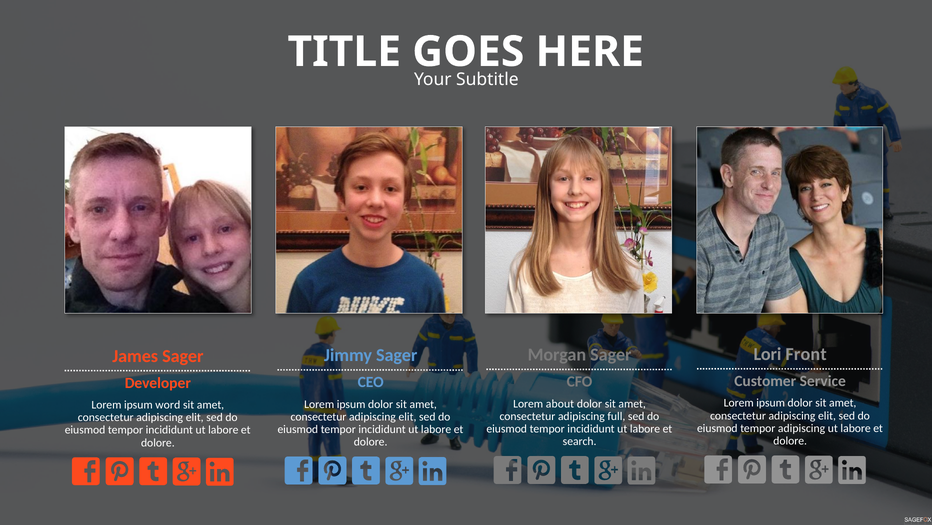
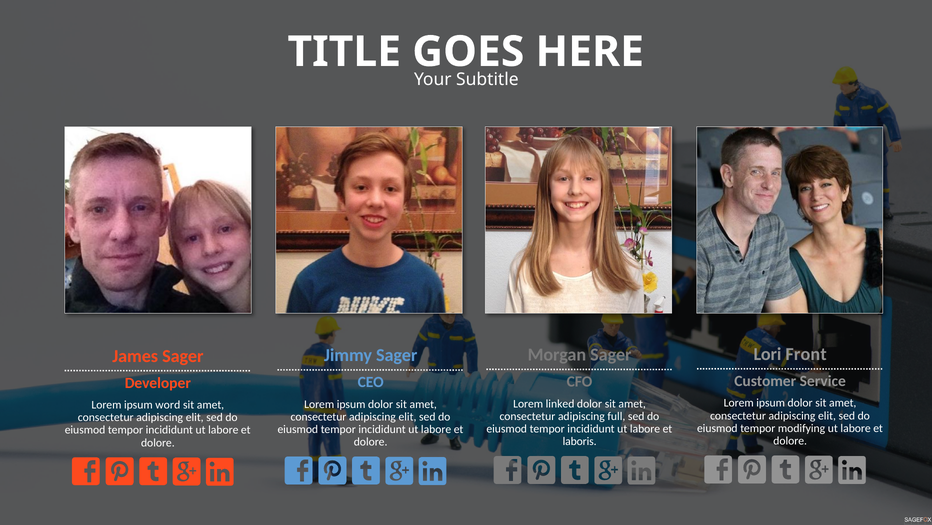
about: about -> linked
tempor adipiscing: adipiscing -> modifying
search: search -> laboris
